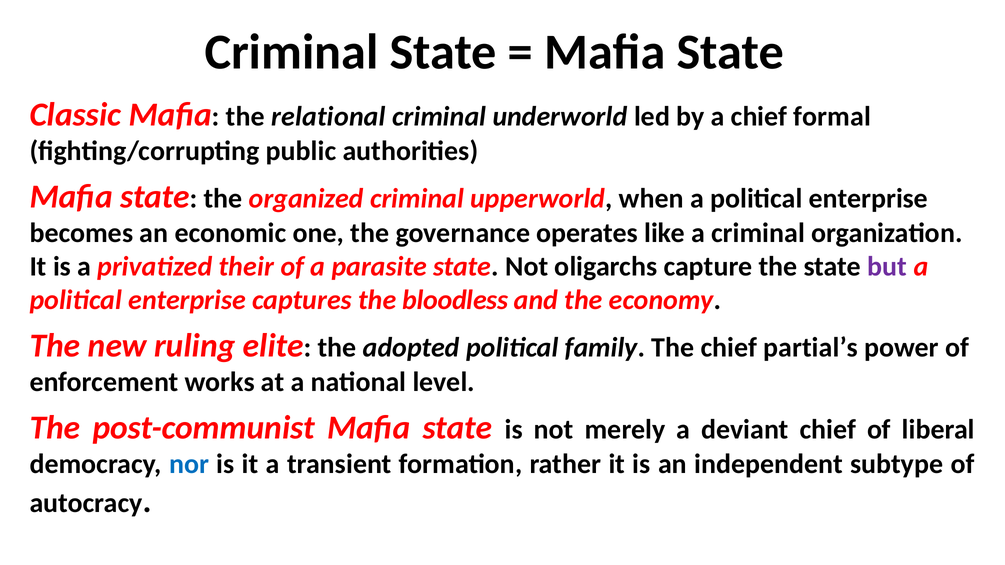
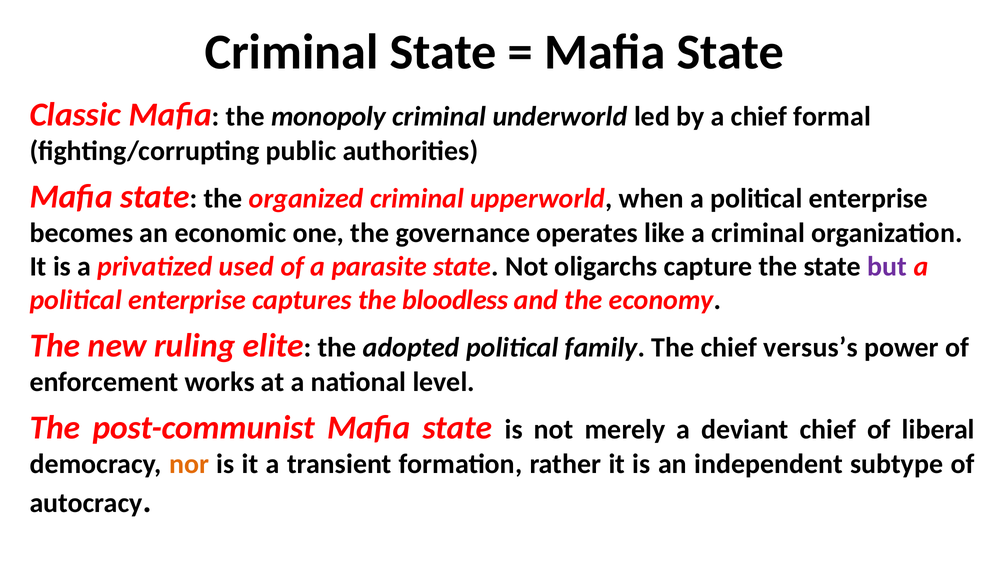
relational: relational -> monopoly
their: their -> used
partial’s: partial’s -> versus’s
nor colour: blue -> orange
